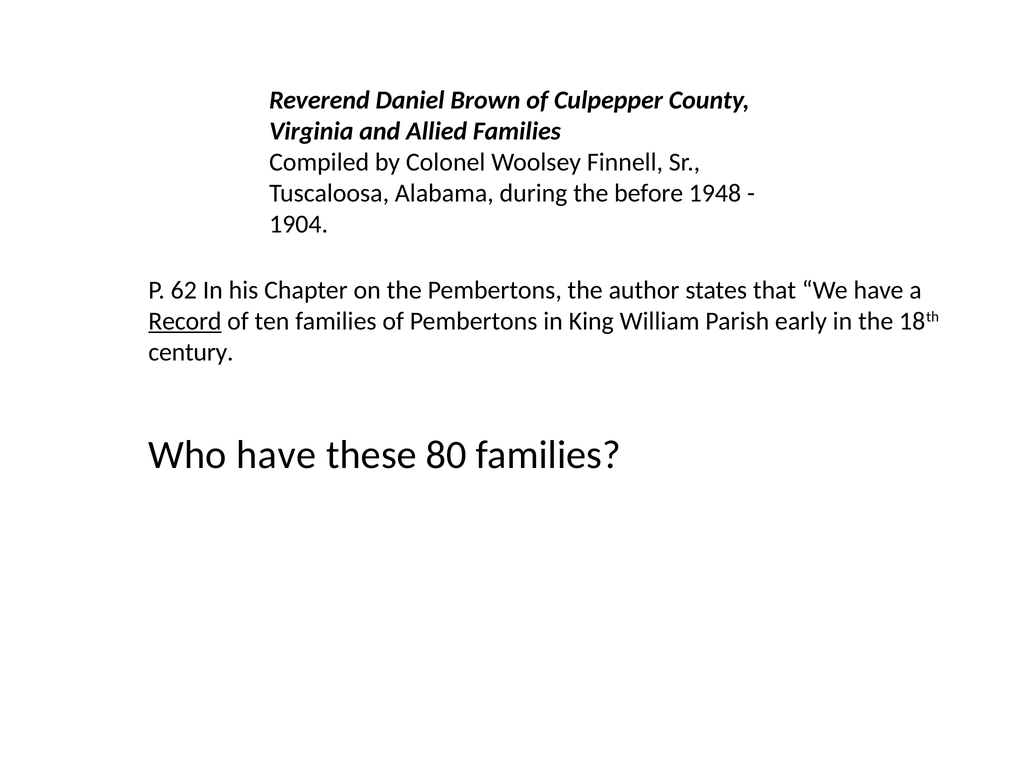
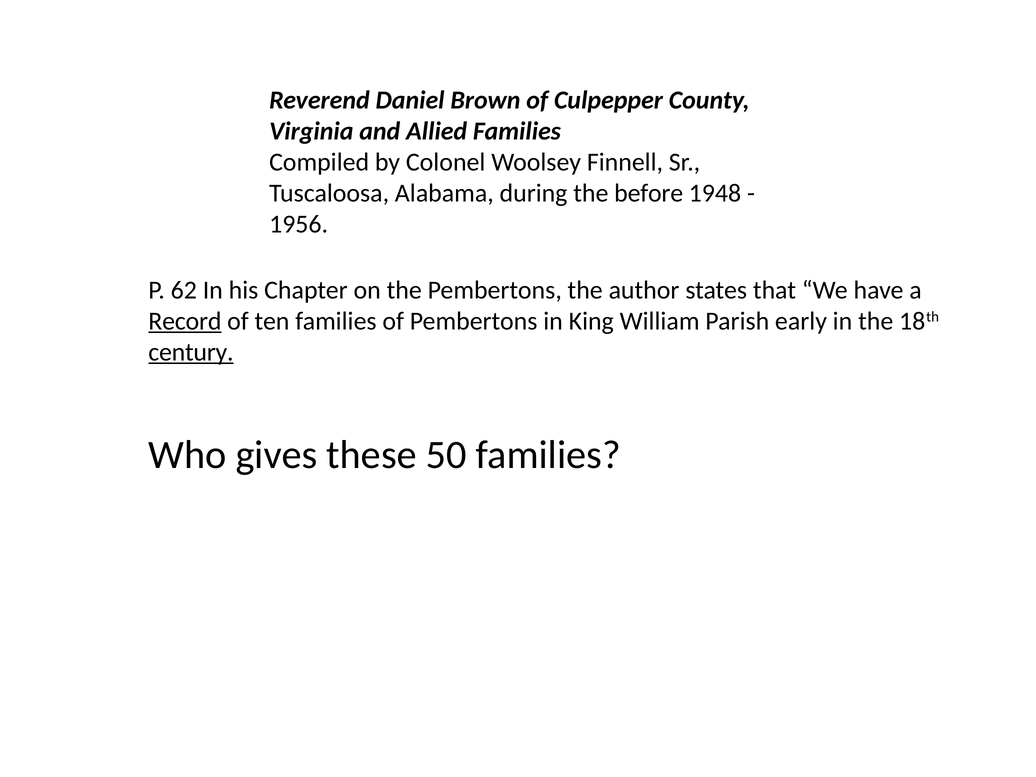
1904: 1904 -> 1956
century underline: none -> present
Who have: have -> gives
80: 80 -> 50
